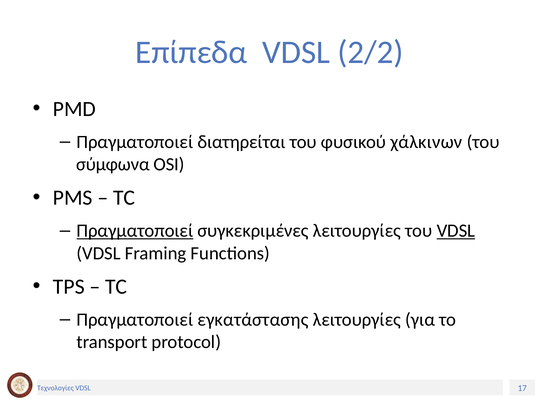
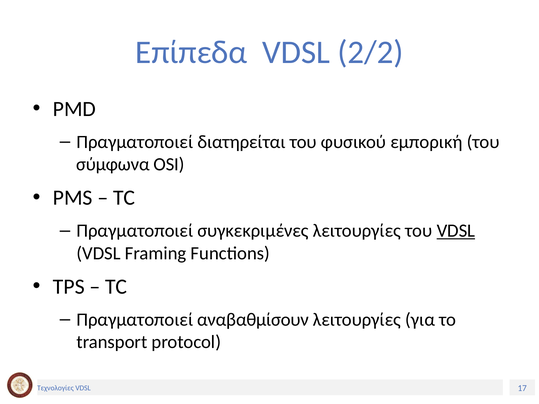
χάλκινων: χάλκινων -> εμπορική
Πραγματοποιεί at (135, 231) underline: present -> none
εγκατάστασης: εγκατάστασης -> αναβαθμίσουν
